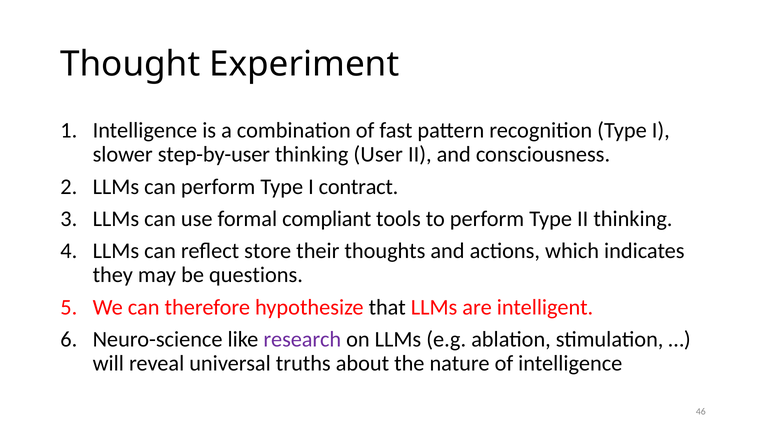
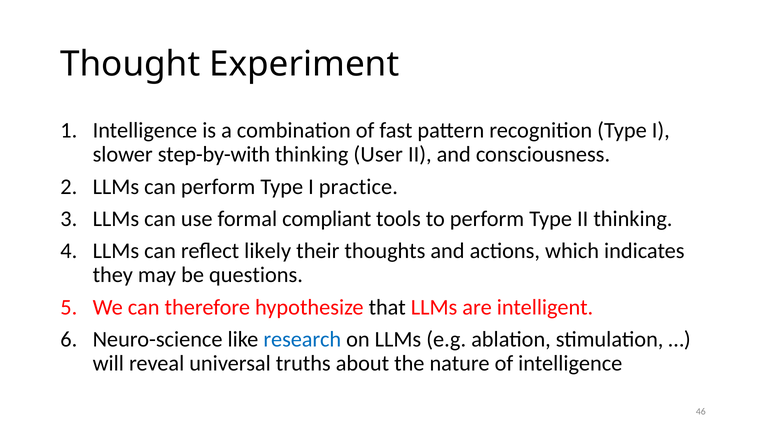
step-by-user: step-by-user -> step-by-with
contract: contract -> practice
store: store -> likely
research colour: purple -> blue
